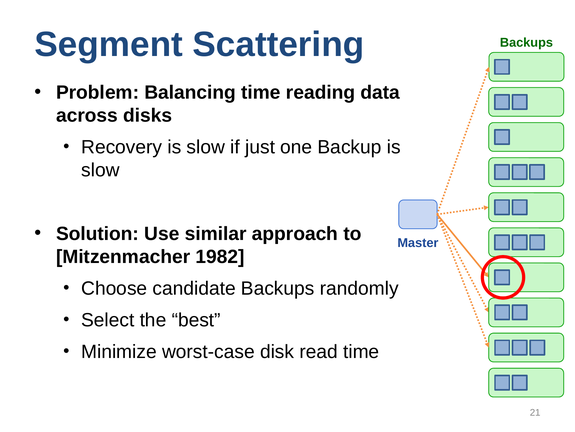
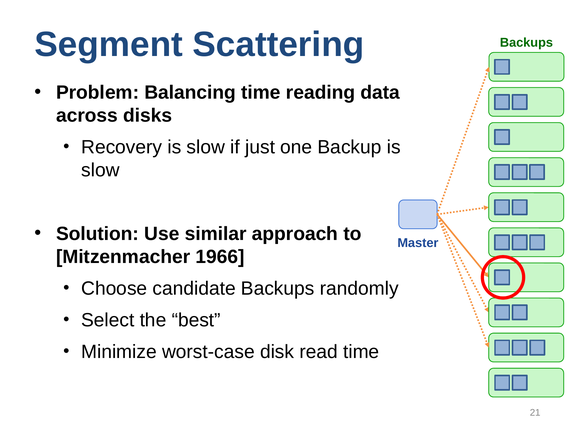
1982: 1982 -> 1966
